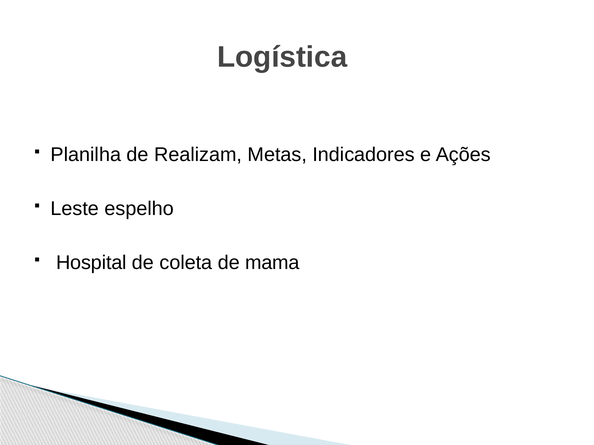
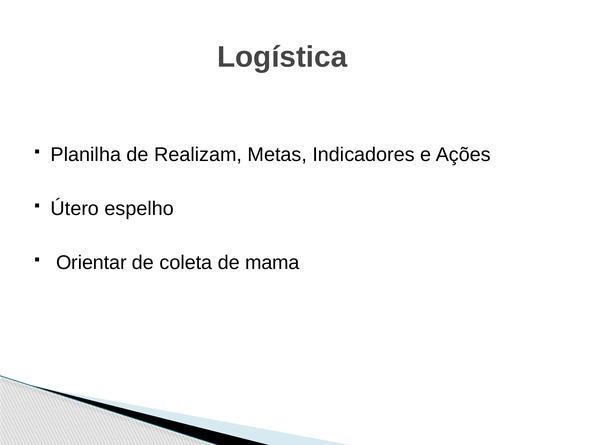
Leste: Leste -> Útero
Hospital: Hospital -> Orientar
